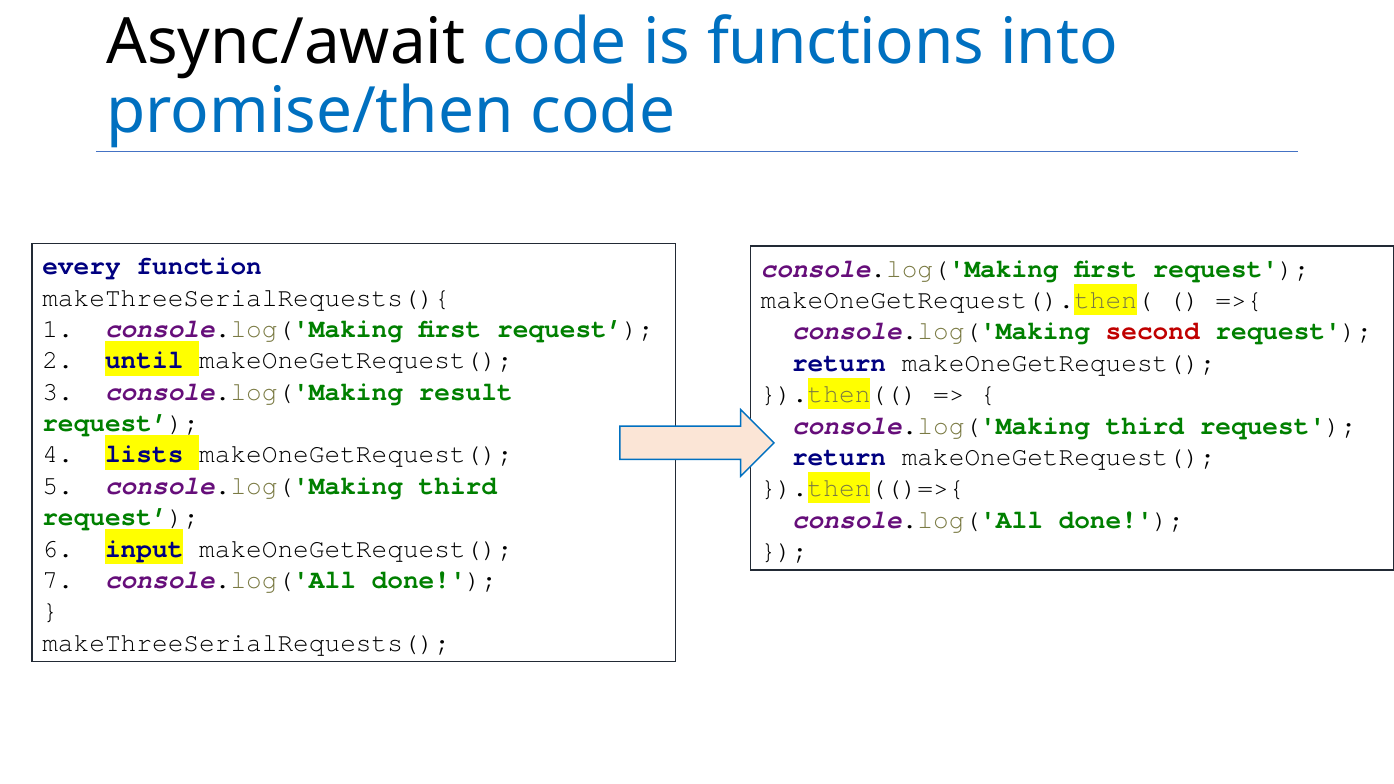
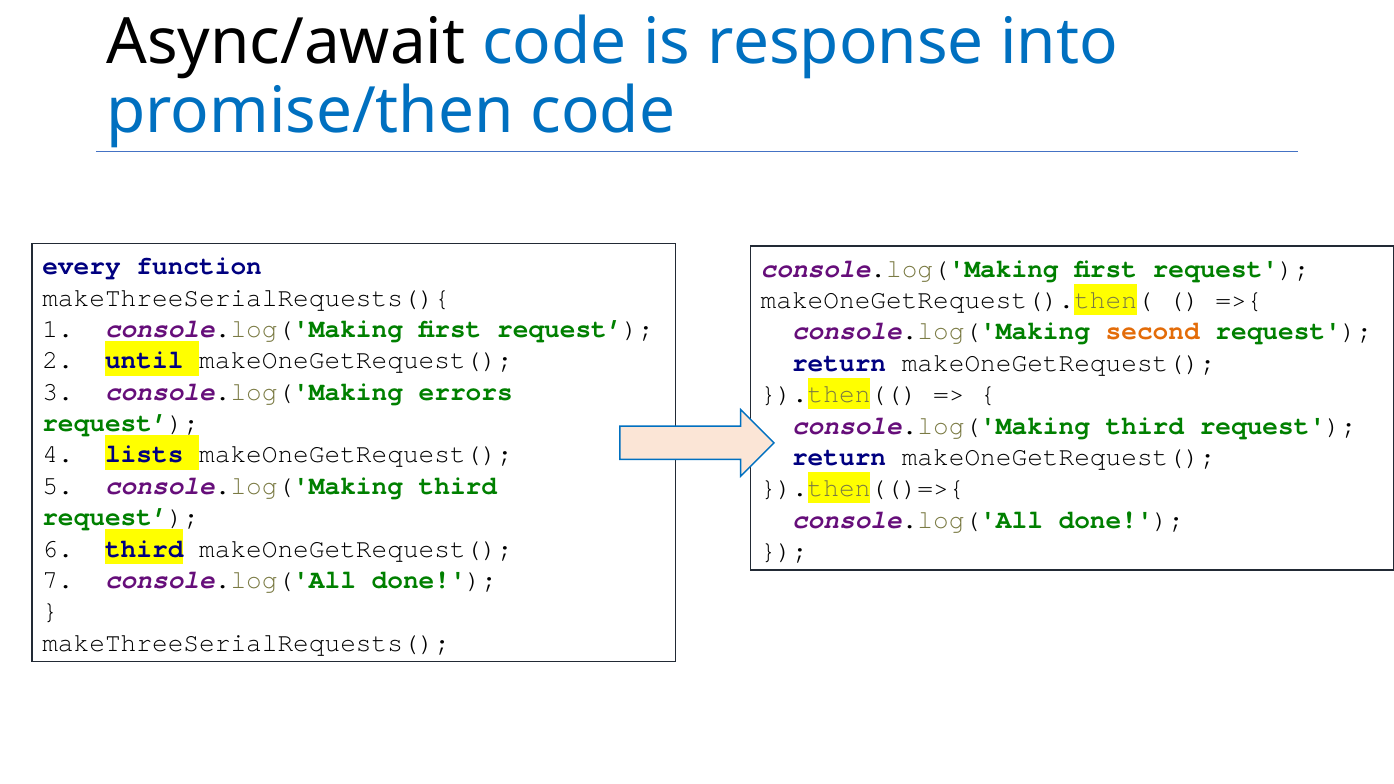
functions: functions -> response
second colour: red -> orange
result: result -> errors
6 input: input -> third
